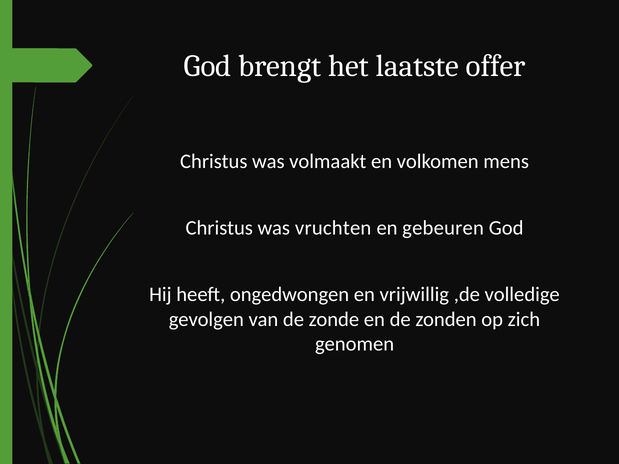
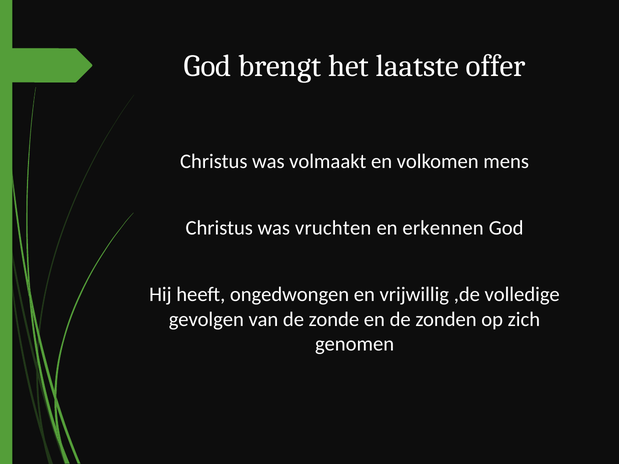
gebeuren: gebeuren -> erkennen
